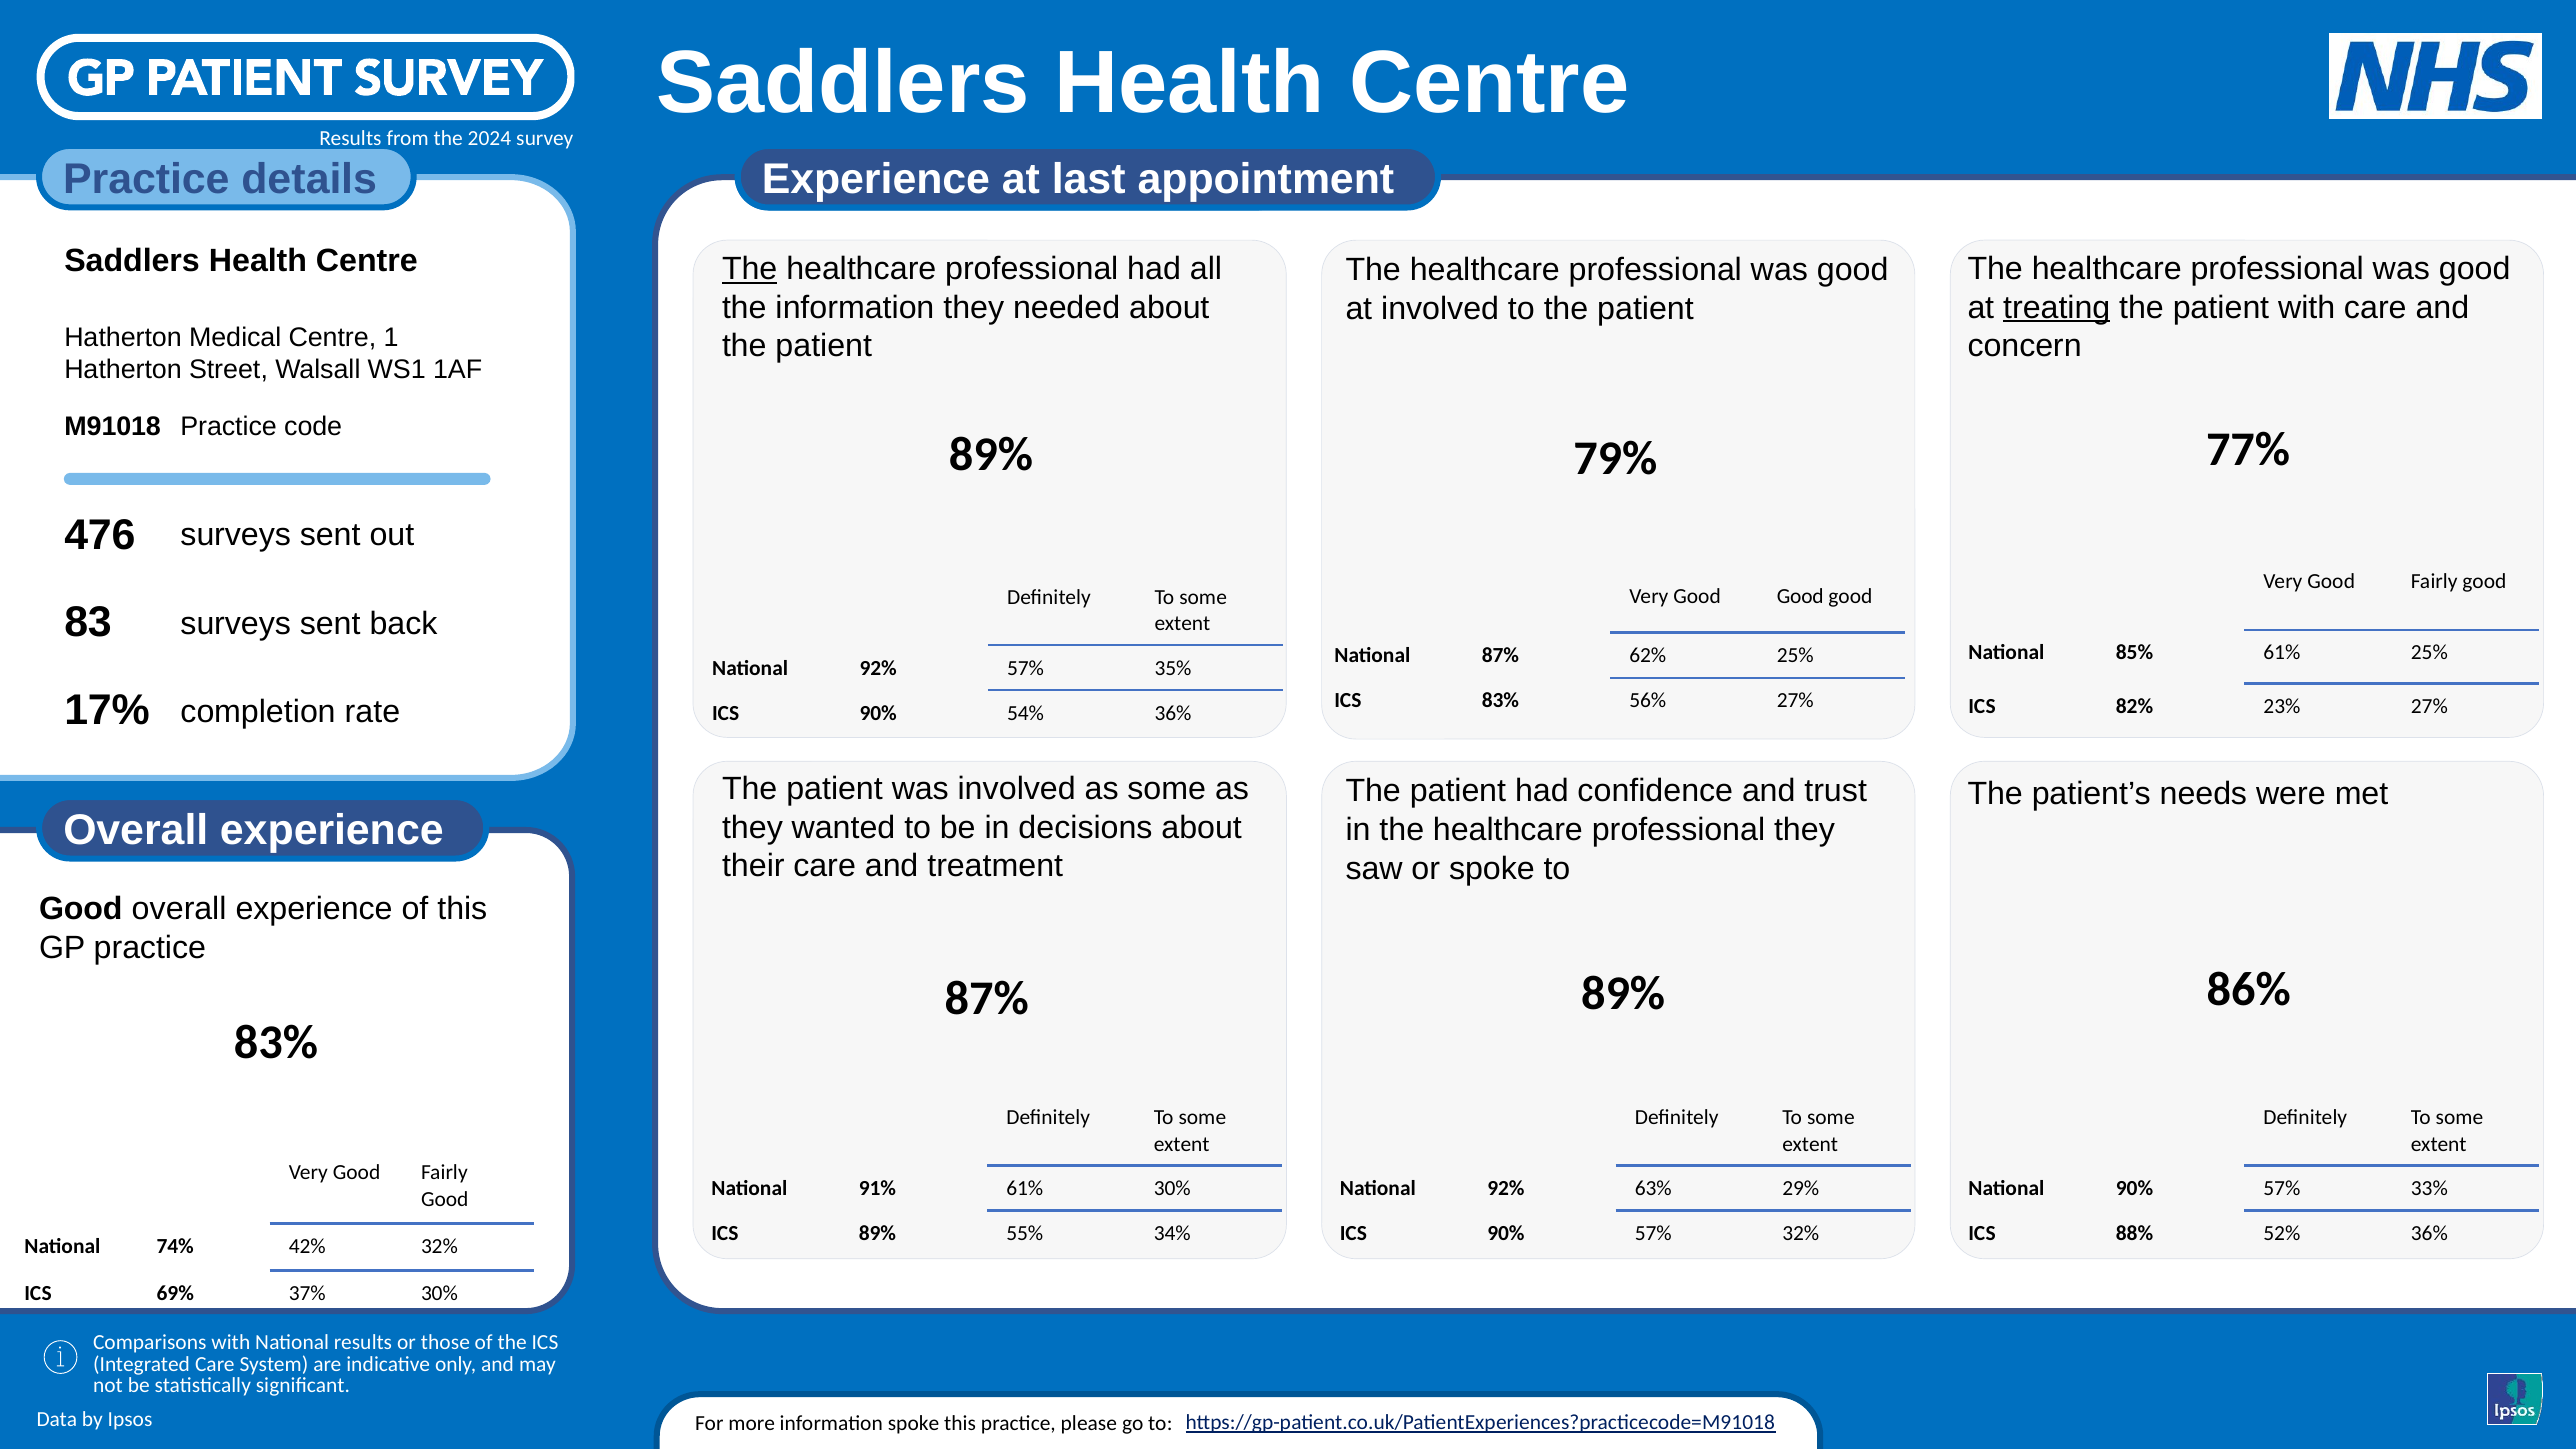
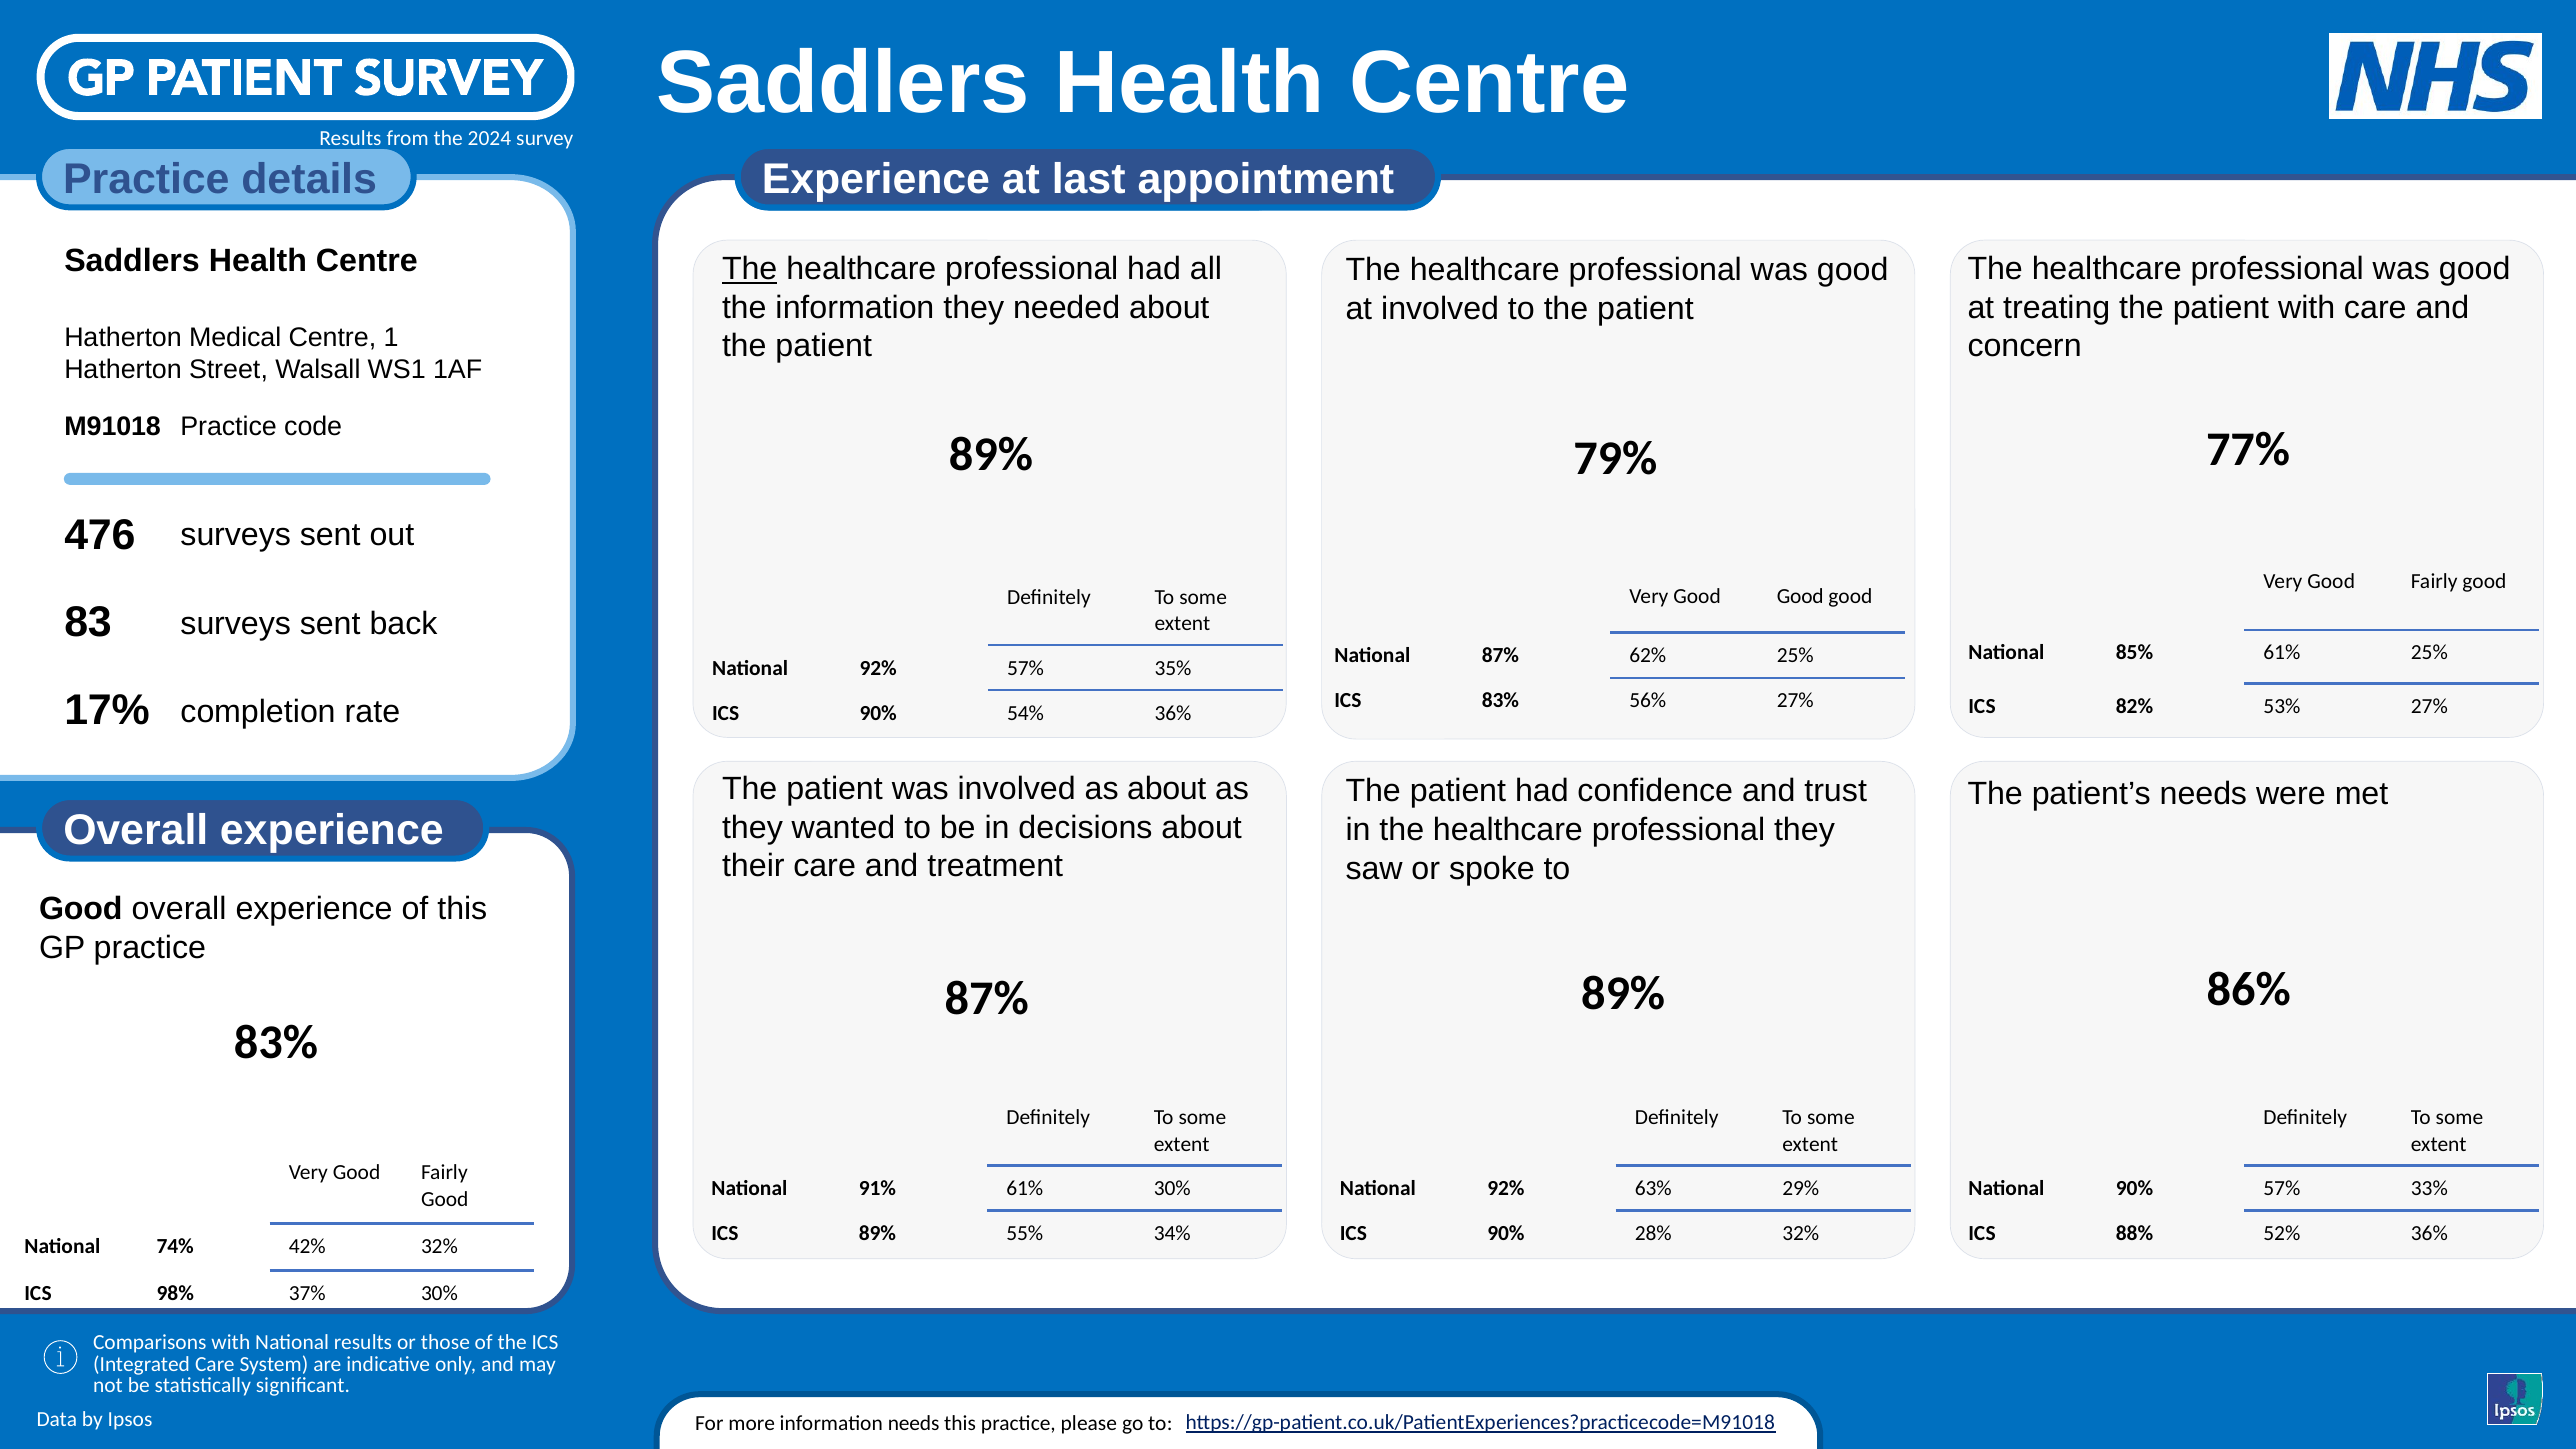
treating underline: present -> none
23%: 23% -> 53%
as some: some -> about
ICS 90% 57%: 57% -> 28%
69%: 69% -> 98%
information spoke: spoke -> needs
